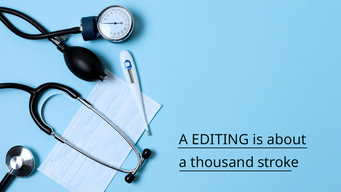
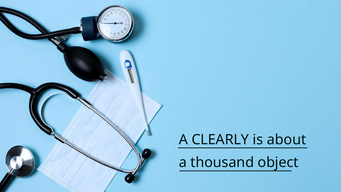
EDITING: EDITING -> CLEARLY
stroke: stroke -> object
